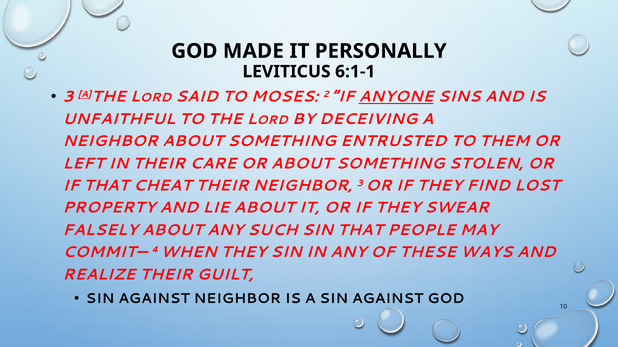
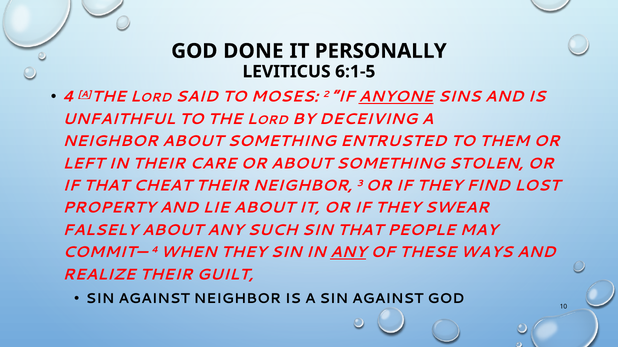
MADE: MADE -> DONE
6:1-1: 6:1-1 -> 6:1-5
3 at (68, 97): 3 -> 4
ANY at (348, 253) underline: none -> present
